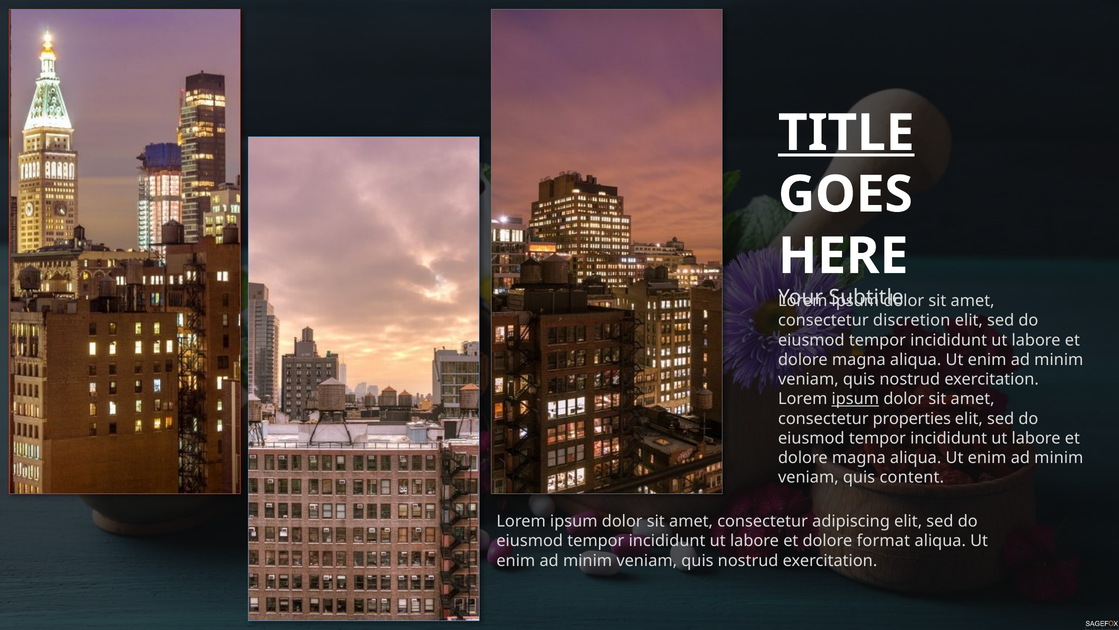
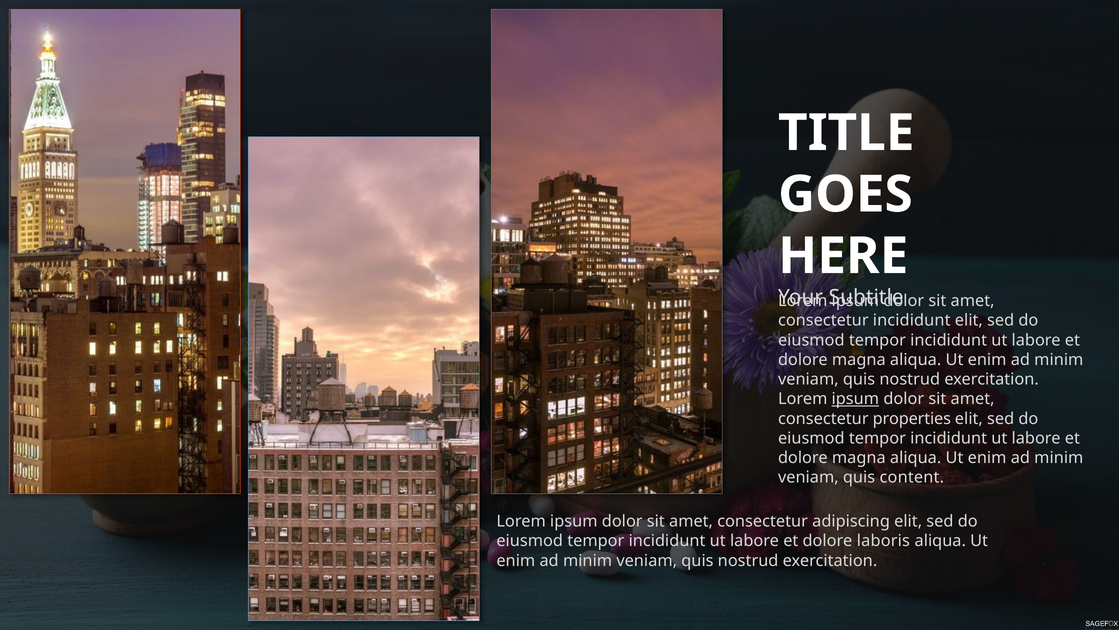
TITLE underline: present -> none
consectetur discretion: discretion -> incididunt
format: format -> laboris
